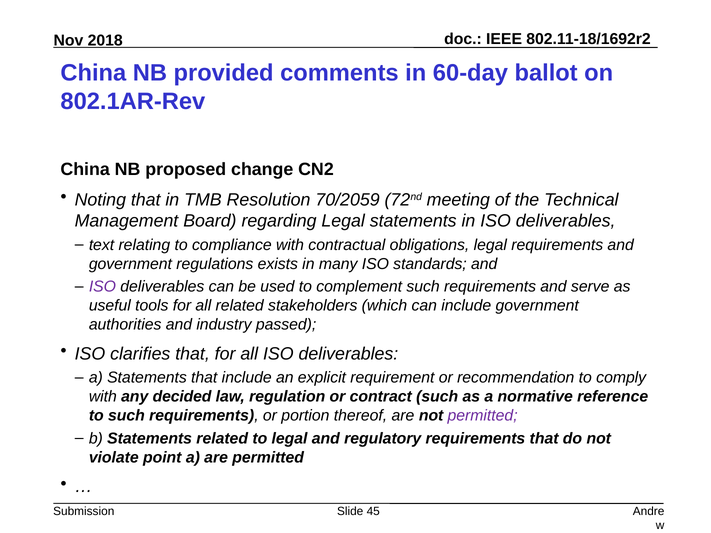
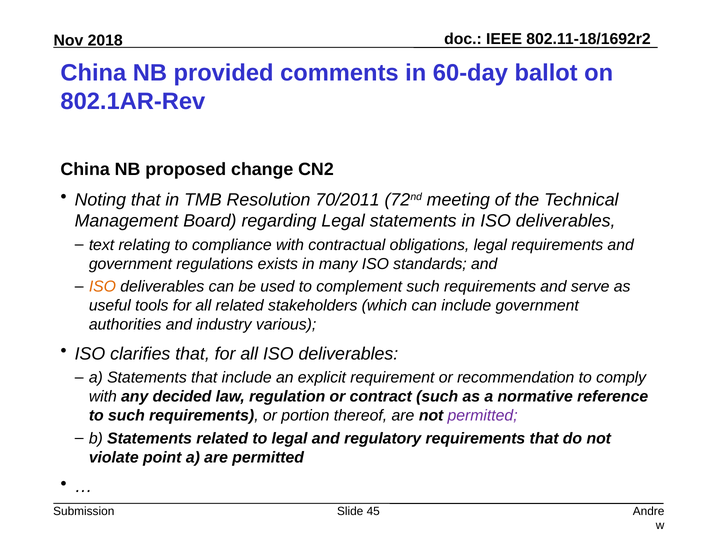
70/2059: 70/2059 -> 70/2011
ISO at (102, 287) colour: purple -> orange
passed: passed -> various
